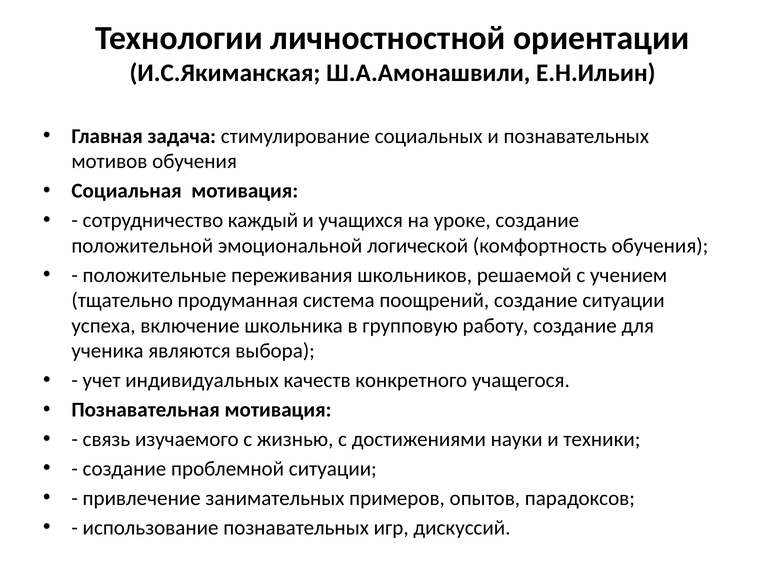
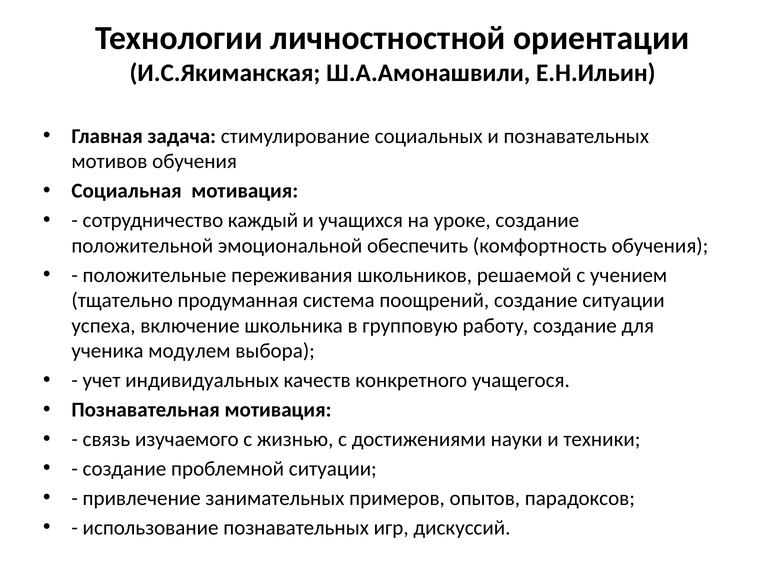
логической: логической -> обеспечить
являются: являются -> модулем
